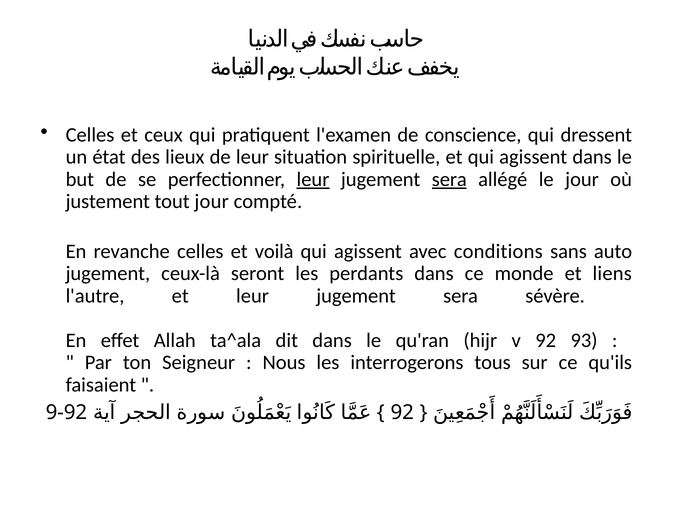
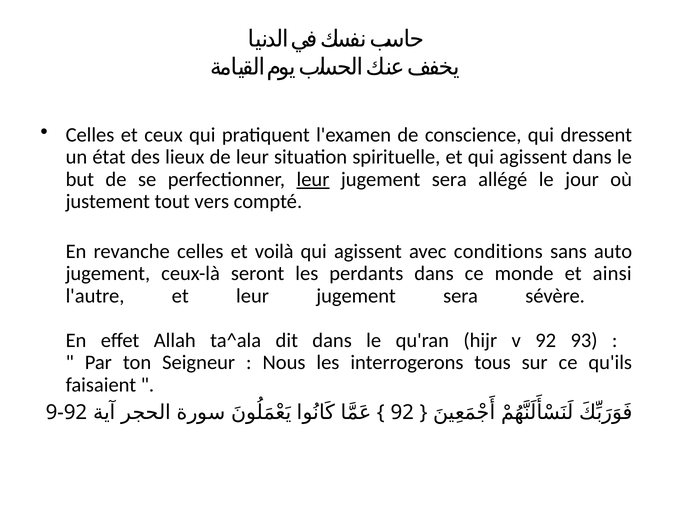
sera at (449, 179) underline: present -> none
tout jour: jour -> vers
liens: liens -> ainsi
